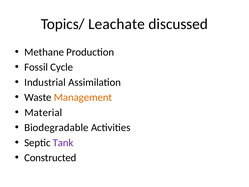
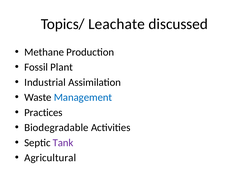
Cycle: Cycle -> Plant
Management colour: orange -> blue
Material: Material -> Practices
Constructed: Constructed -> Agricultural
